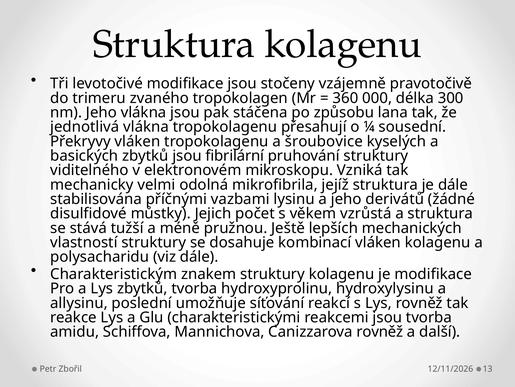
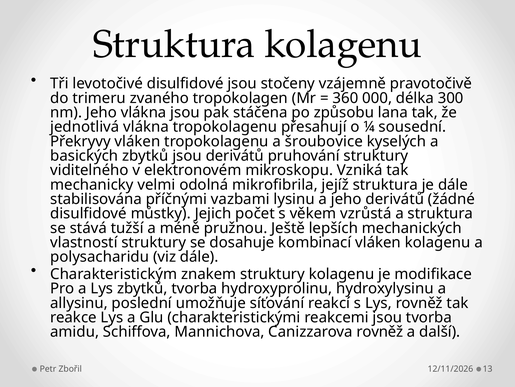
levotočivé modifikace: modifikace -> disulfidové
jsou fibrilární: fibrilární -> derivátů
